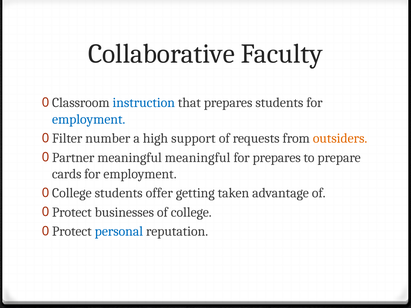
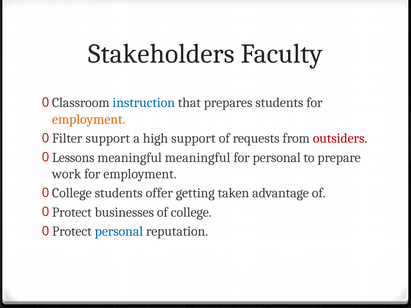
Collaborative: Collaborative -> Stakeholders
employment at (89, 119) colour: blue -> orange
Filter number: number -> support
outsiders colour: orange -> red
Partner: Partner -> Lessons
for prepares: prepares -> personal
cards: cards -> work
